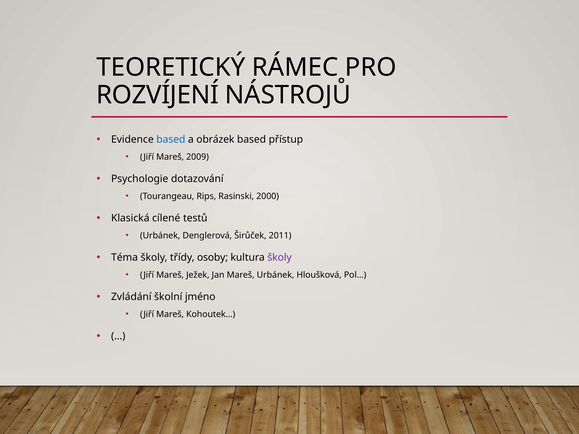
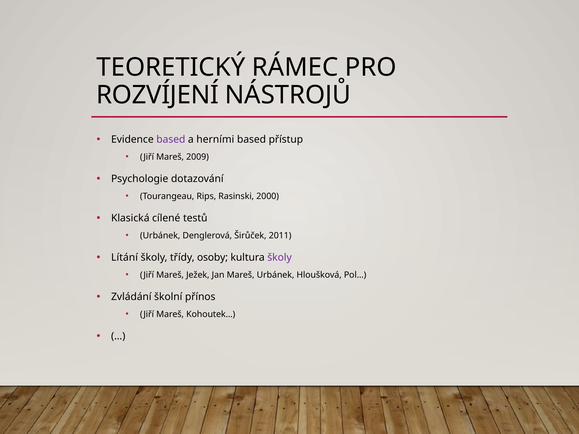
based at (171, 140) colour: blue -> purple
obrázek: obrázek -> herními
Téma: Téma -> Lítání
jméno: jméno -> přínos
